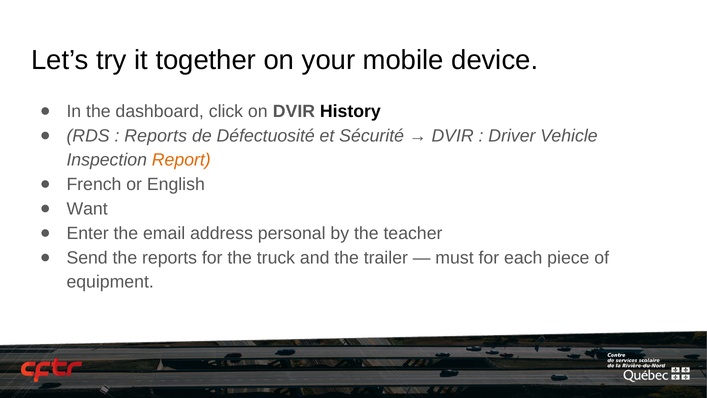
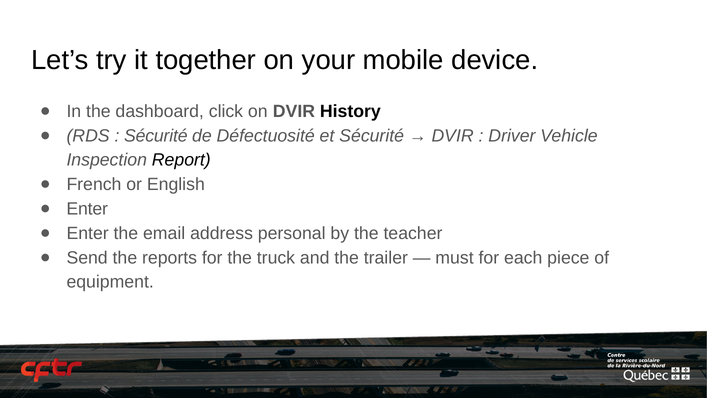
Reports at (156, 136): Reports -> Sécurité
Report colour: orange -> black
Want at (87, 209): Want -> Enter
